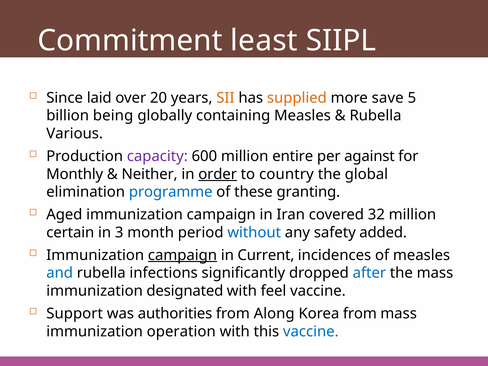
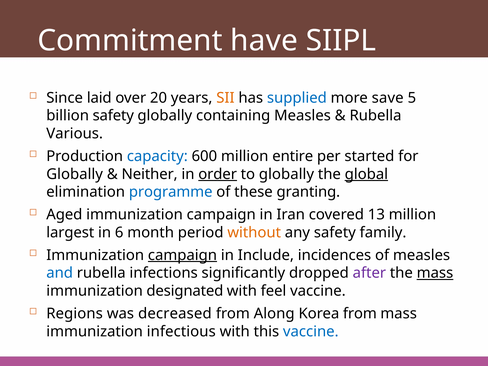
least: least -> have
supplied colour: orange -> blue
billion being: being -> safety
capacity colour: purple -> blue
against: against -> started
Monthly at (75, 174): Monthly -> Globally
to country: country -> globally
global underline: none -> present
32: 32 -> 13
certain: certain -> largest
3: 3 -> 6
without colour: blue -> orange
added: added -> family
Current: Current -> Include
after colour: blue -> purple
mass at (435, 273) underline: none -> present
Support: Support -> Regions
authorities: authorities -> decreased
operation: operation -> infectious
